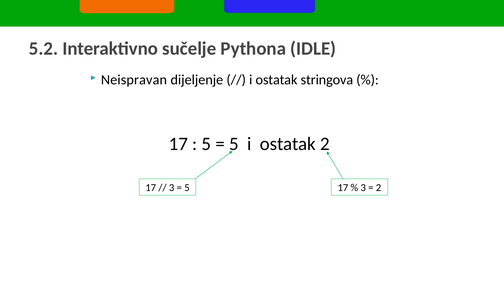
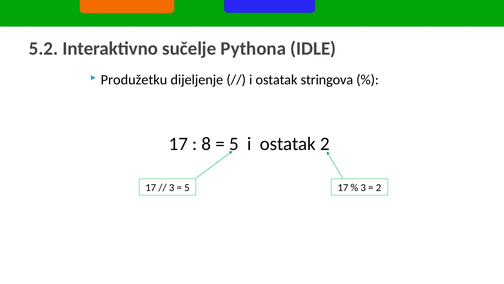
Neispravan: Neispravan -> Produžetku
5 at (206, 144): 5 -> 8
